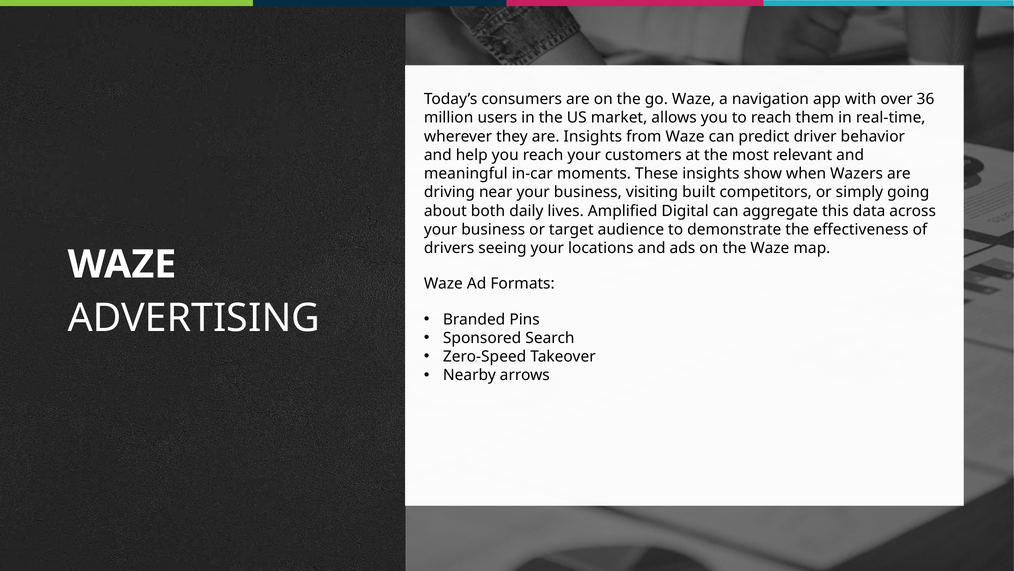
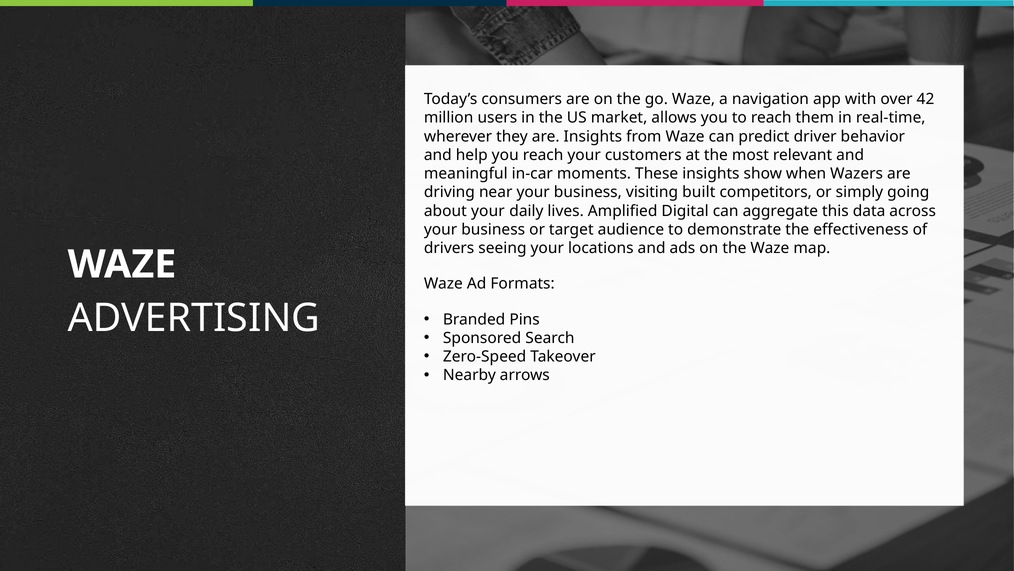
36: 36 -> 42
about both: both -> your
